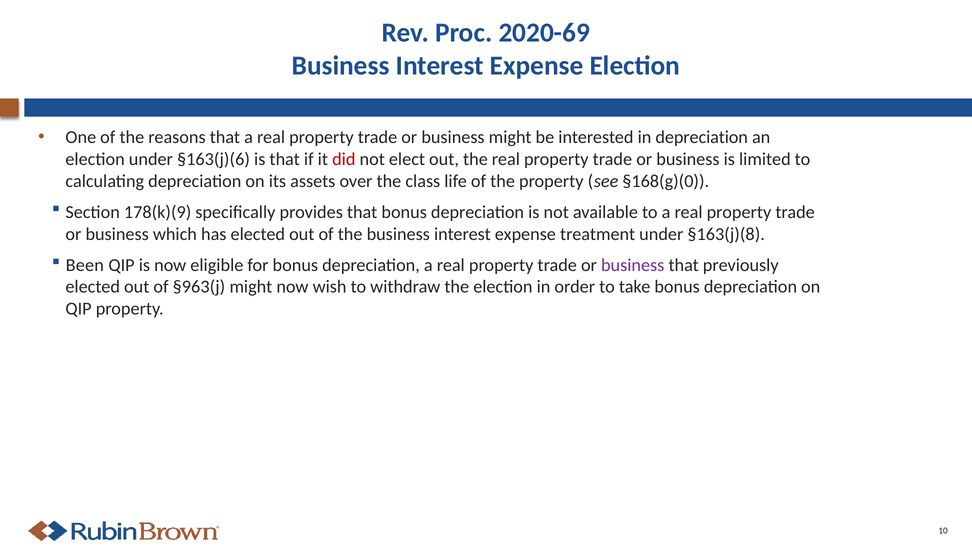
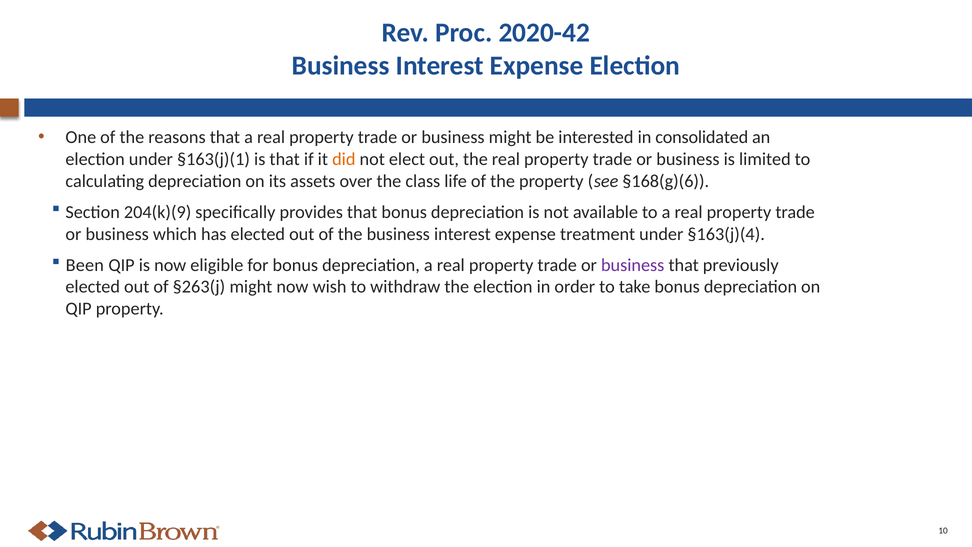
2020-69: 2020-69 -> 2020-42
in depreciation: depreciation -> consolidated
§163(j)(6: §163(j)(6 -> §163(j)(1
did colour: red -> orange
§168(g)(0: §168(g)(0 -> §168(g)(6
178(k)(9: 178(k)(9 -> 204(k)(9
§163(j)(8: §163(j)(8 -> §163(j)(4
§963(j: §963(j -> §263(j
